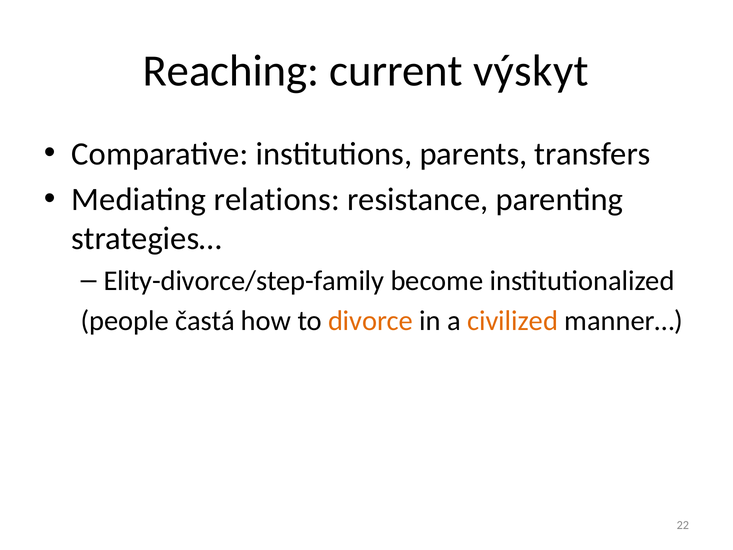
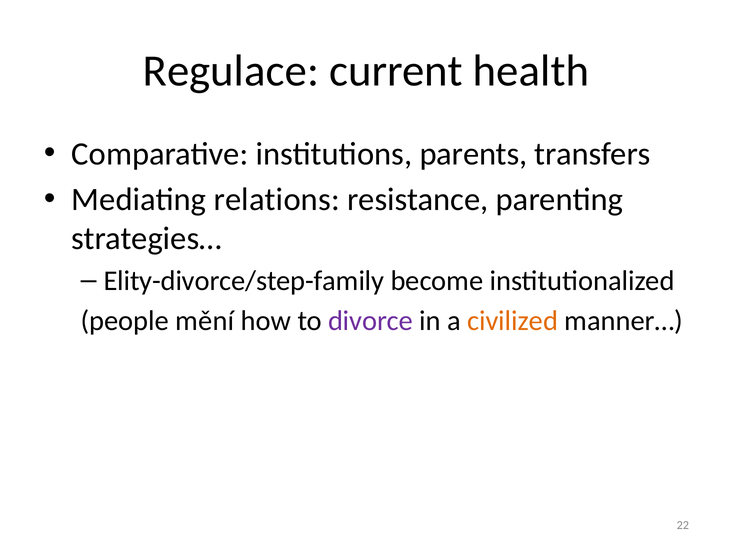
Reaching: Reaching -> Regulace
výskyt: výskyt -> health
častá: častá -> mění
divorce colour: orange -> purple
